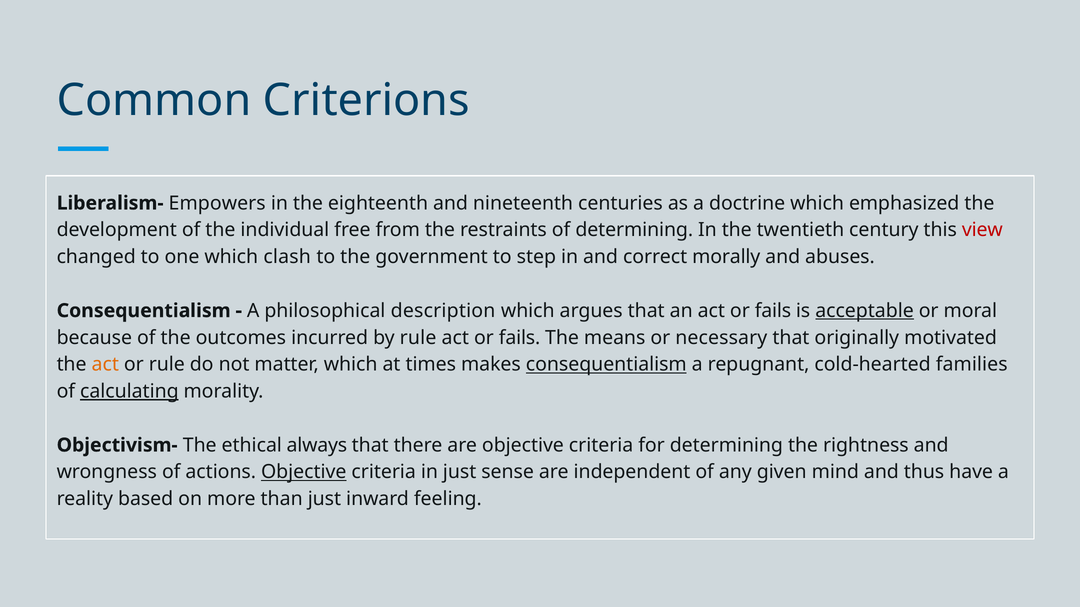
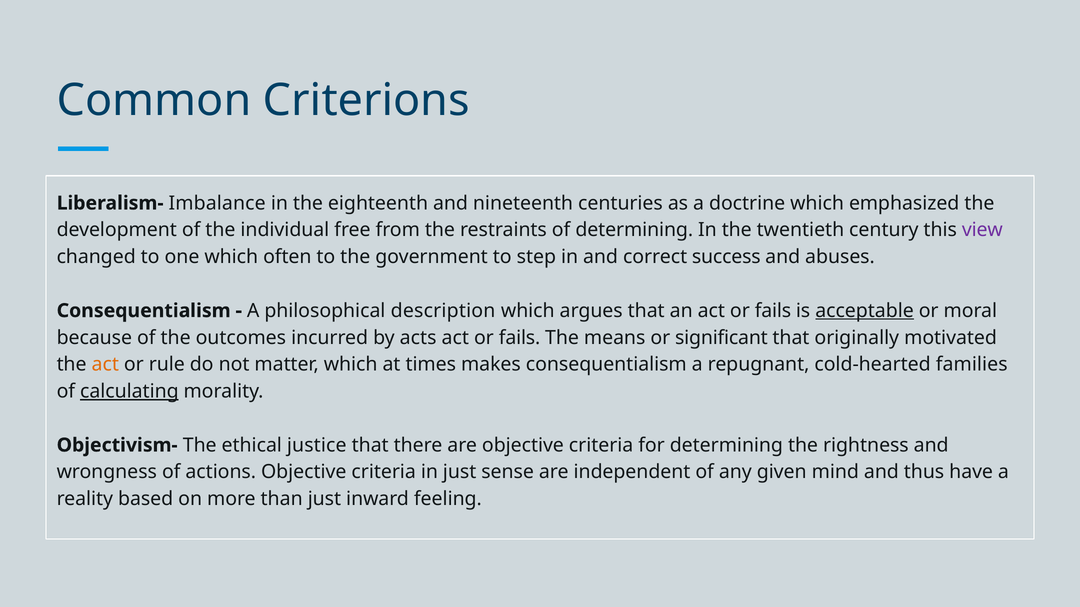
Empowers: Empowers -> Imbalance
view colour: red -> purple
clash: clash -> often
morally: morally -> success
by rule: rule -> acts
necessary: necessary -> significant
consequentialism at (606, 365) underline: present -> none
always: always -> justice
Objective at (304, 472) underline: present -> none
